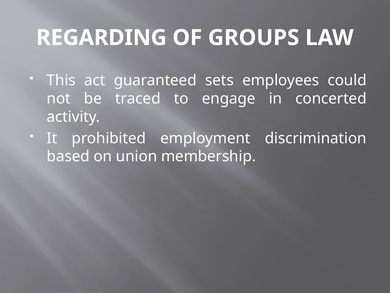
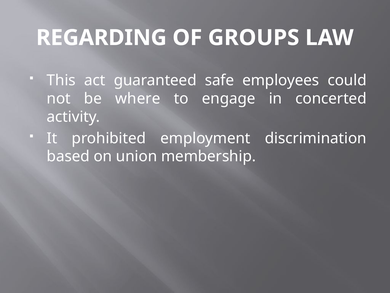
sets: sets -> safe
traced: traced -> where
